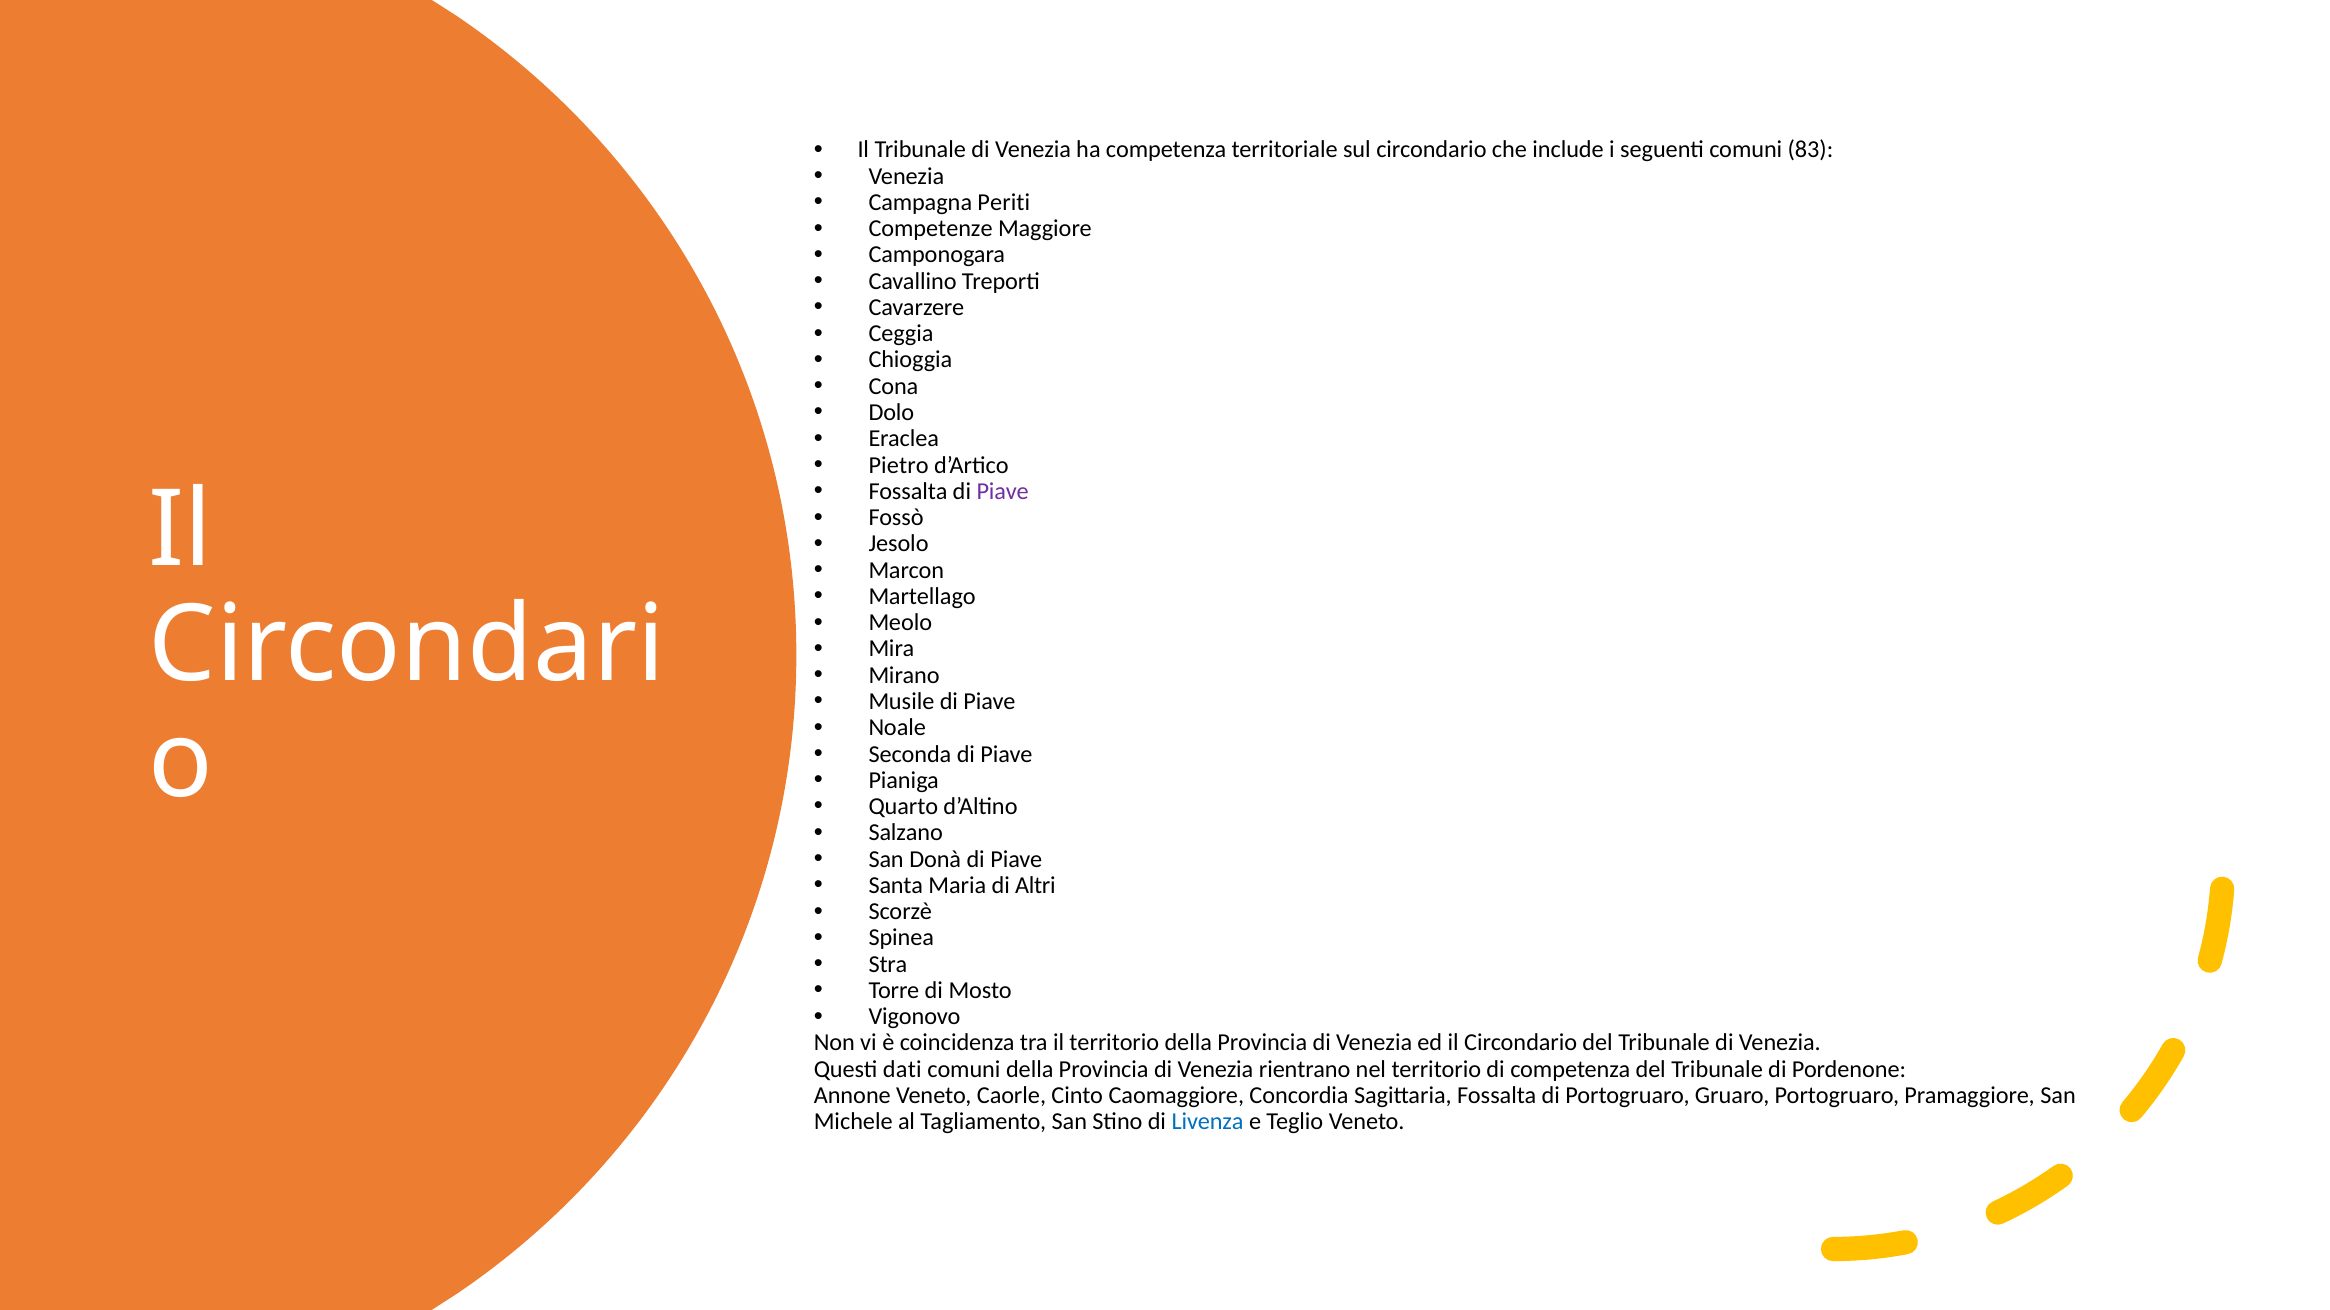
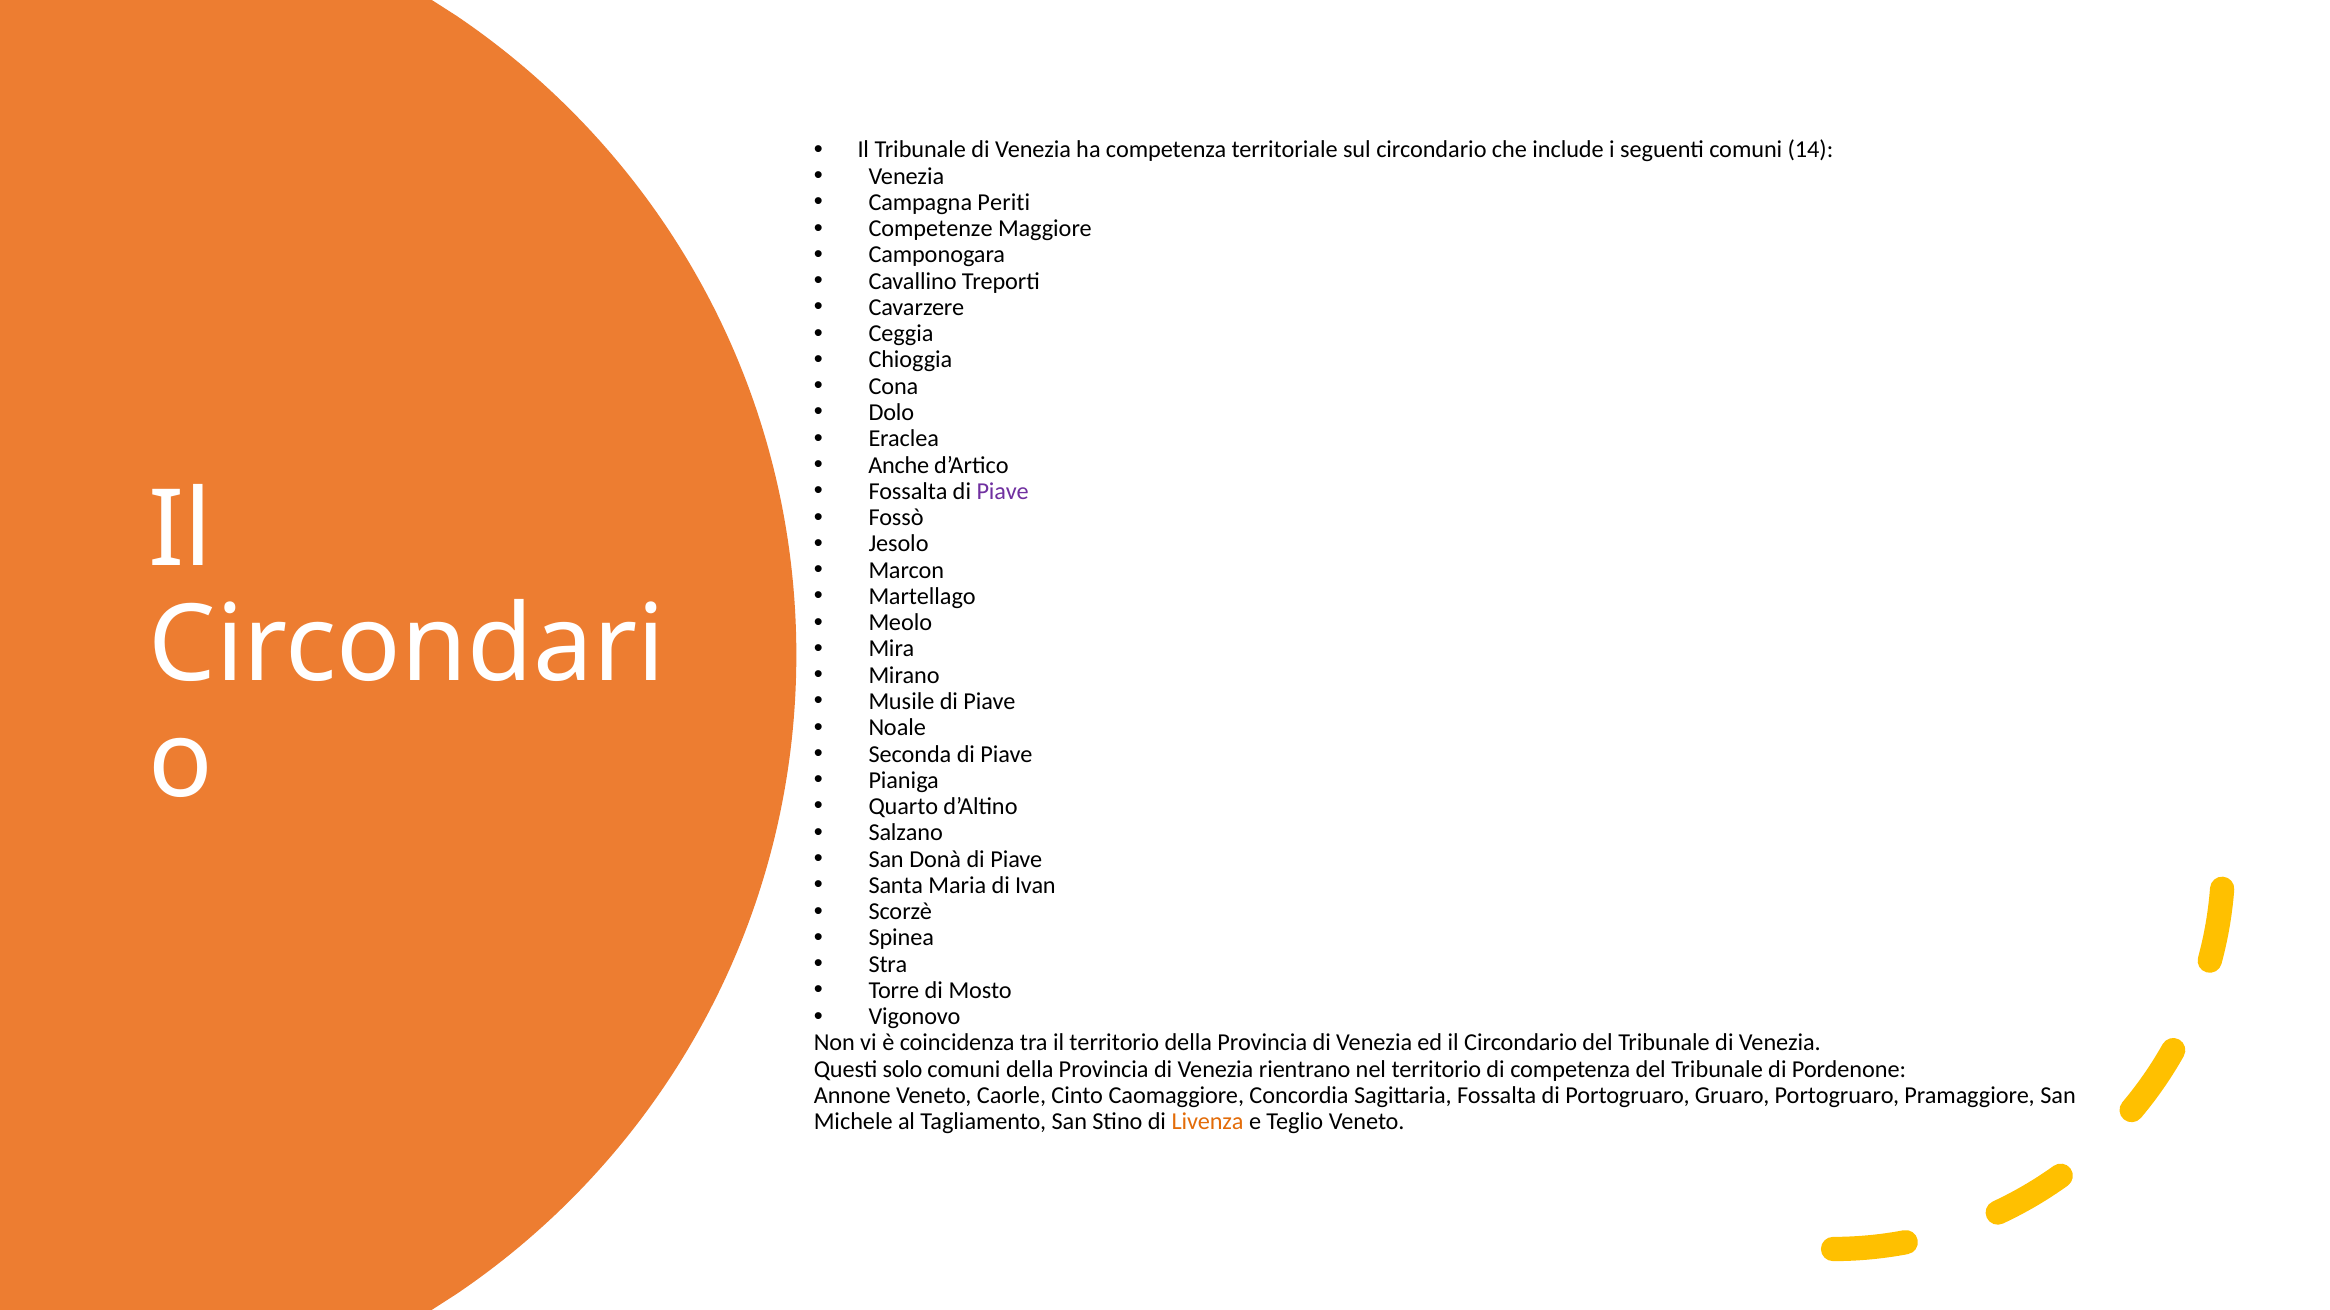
83: 83 -> 14
Pietro: Pietro -> Anche
Altri: Altri -> Ivan
dati: dati -> solo
Livenza colour: blue -> orange
